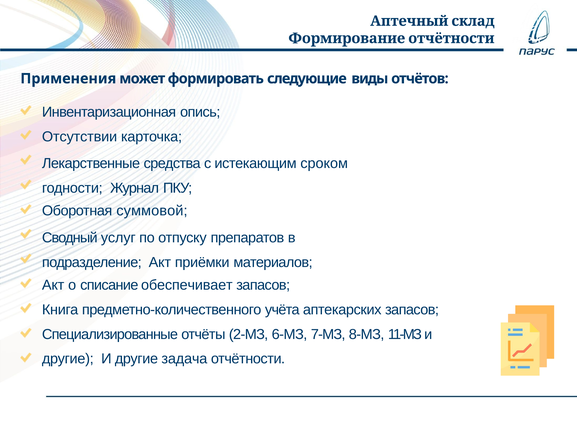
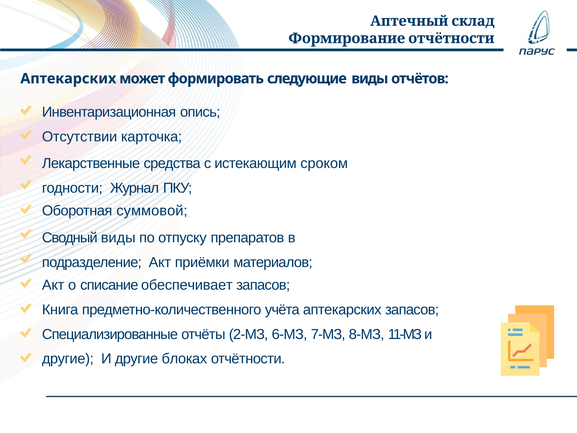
Применения at (68, 79): Применения -> Аптекарских
Сводный услуг: услуг -> виды
задача: задача -> блоках
